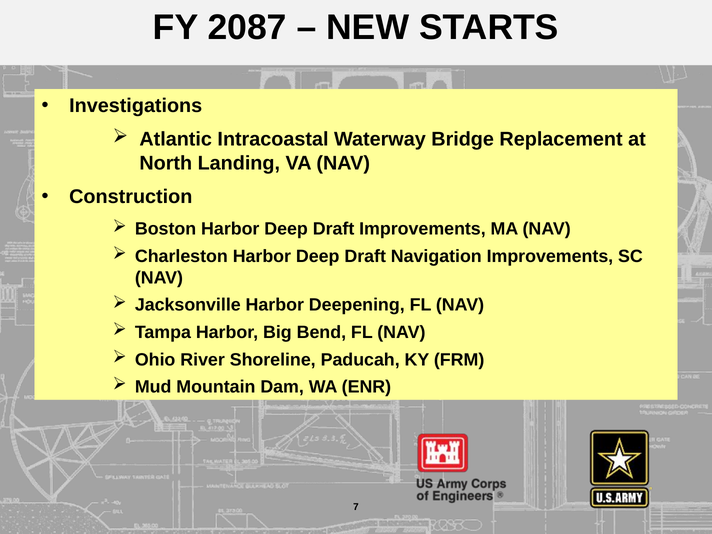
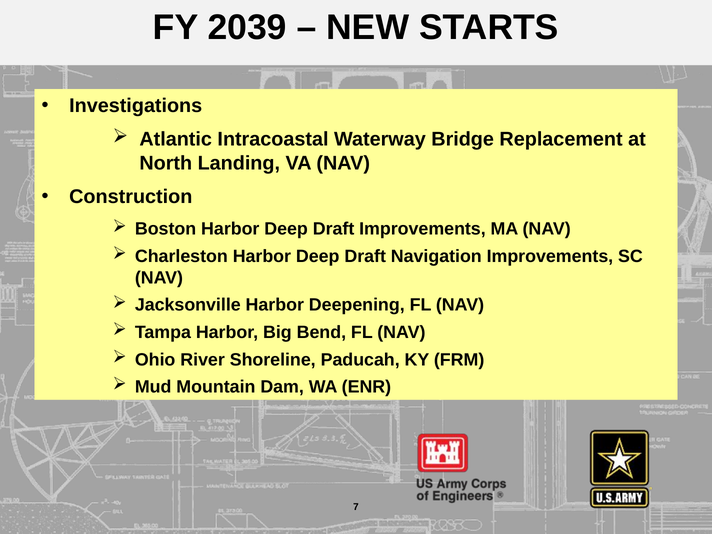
2087: 2087 -> 2039
